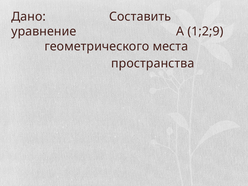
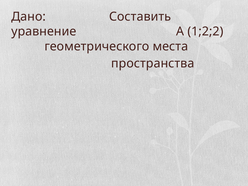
1;2;9: 1;2;9 -> 1;2;2
